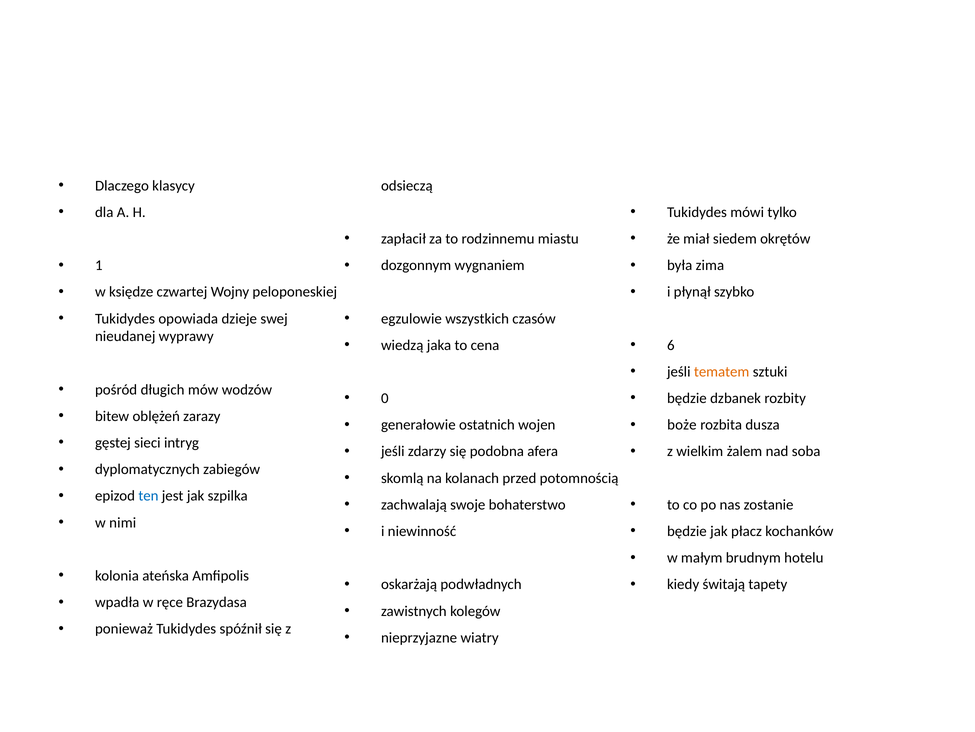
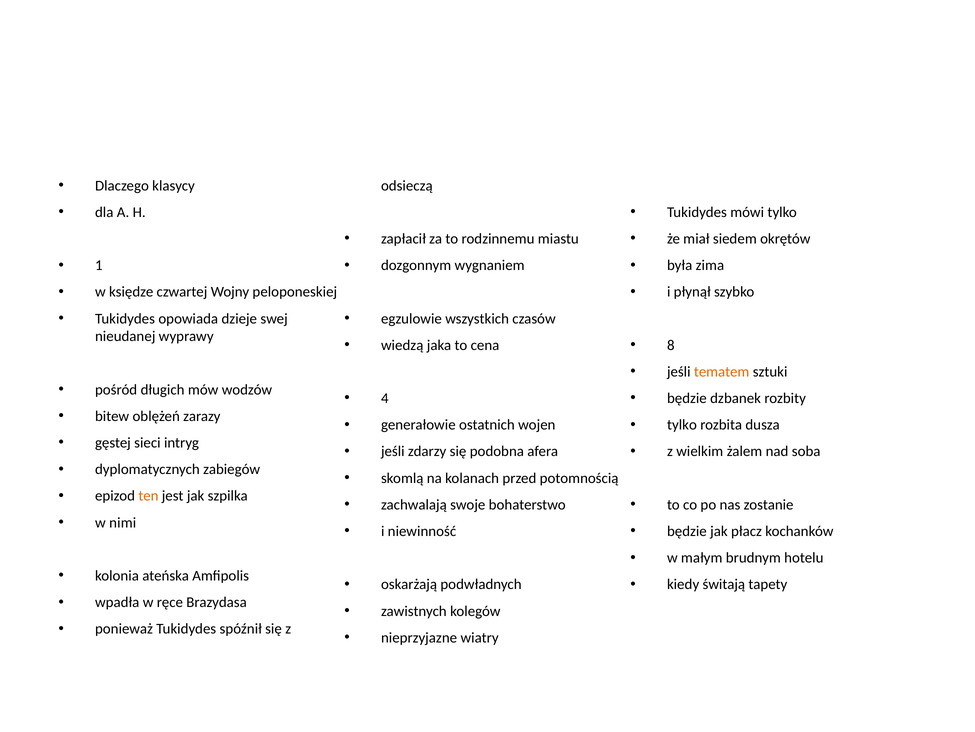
6: 6 -> 8
0: 0 -> 4
boże at (682, 425): boże -> tylko
ten colour: blue -> orange
